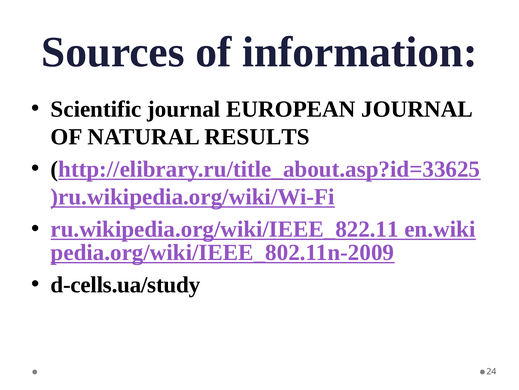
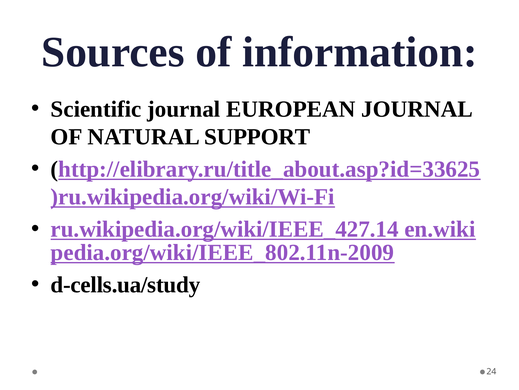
RESULTS: RESULTS -> SUPPORT
ru.wikipedia.org/wiki/IEEE_822.11: ru.wikipedia.org/wiki/IEEE_822.11 -> ru.wikipedia.org/wiki/IEEE_427.14
